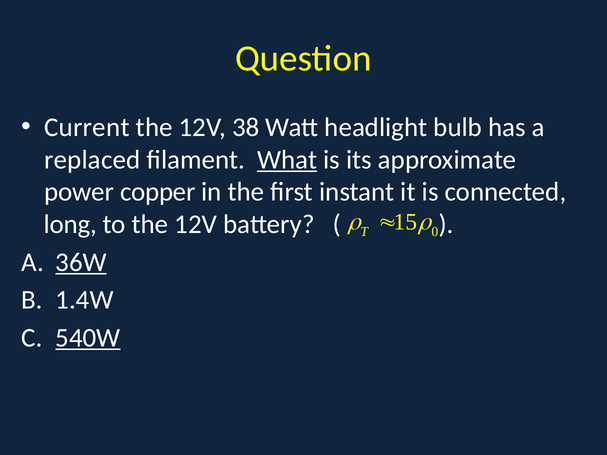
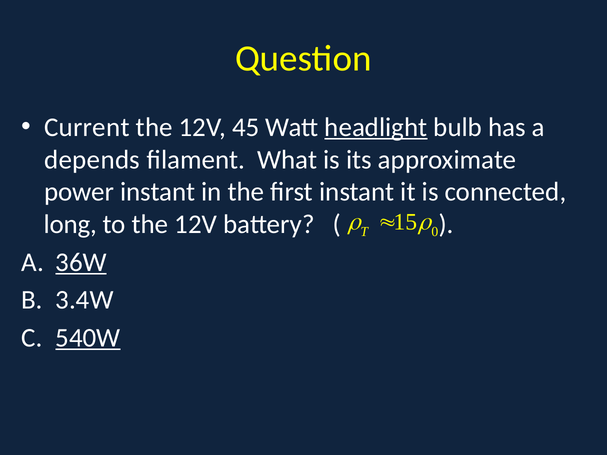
38: 38 -> 45
headlight underline: none -> present
replaced: replaced -> depends
What underline: present -> none
power copper: copper -> instant
1.4W: 1.4W -> 3.4W
